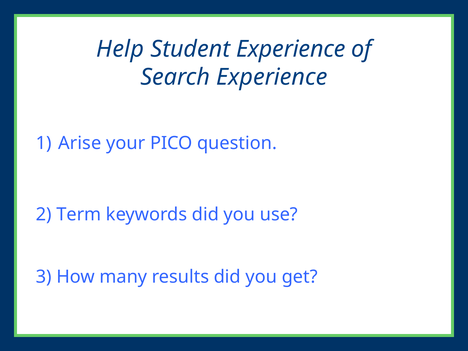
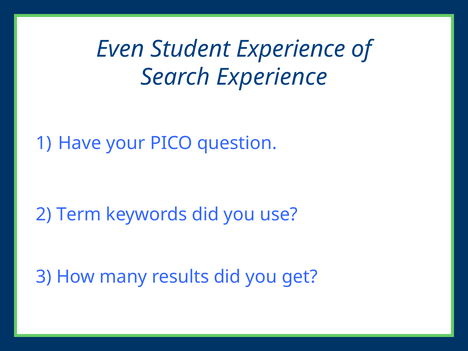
Help: Help -> Even
Arise: Arise -> Have
